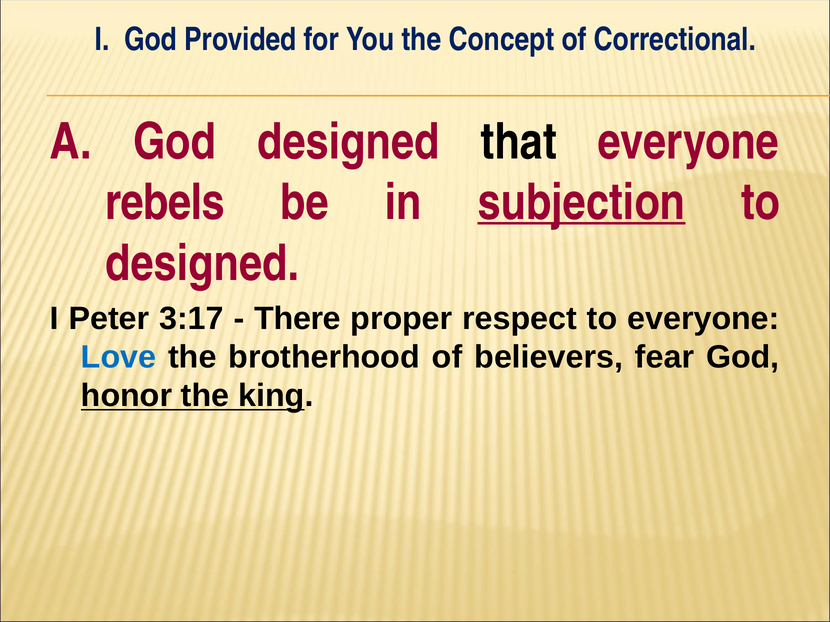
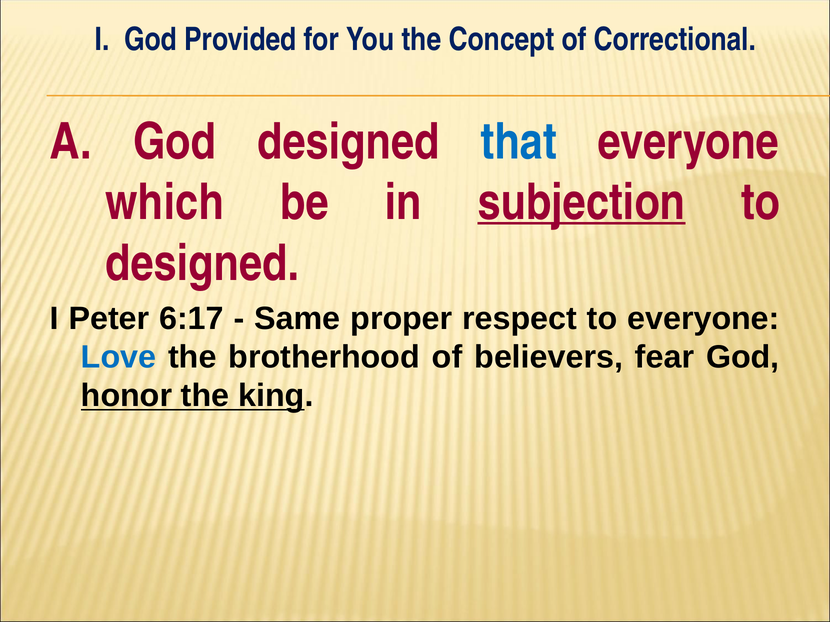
that colour: black -> blue
rebels: rebels -> which
3:17: 3:17 -> 6:17
There: There -> Same
